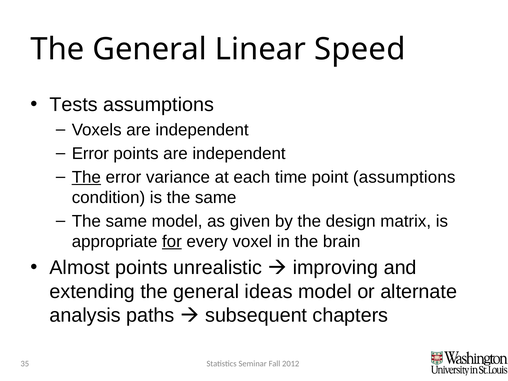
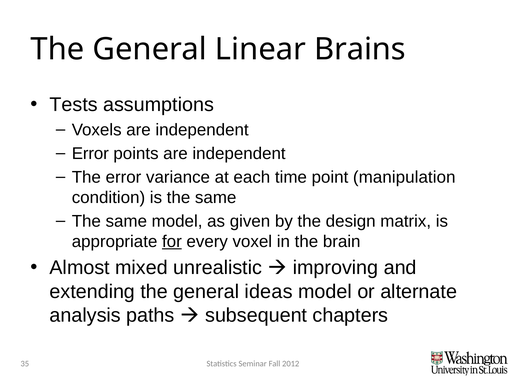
Speed: Speed -> Brains
The at (86, 177) underline: present -> none
point assumptions: assumptions -> manipulation
Almost points: points -> mixed
